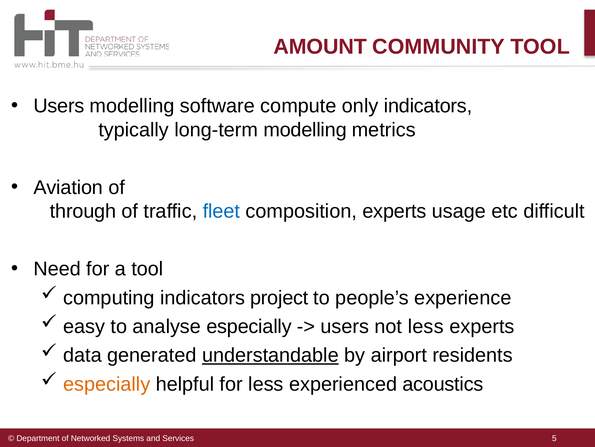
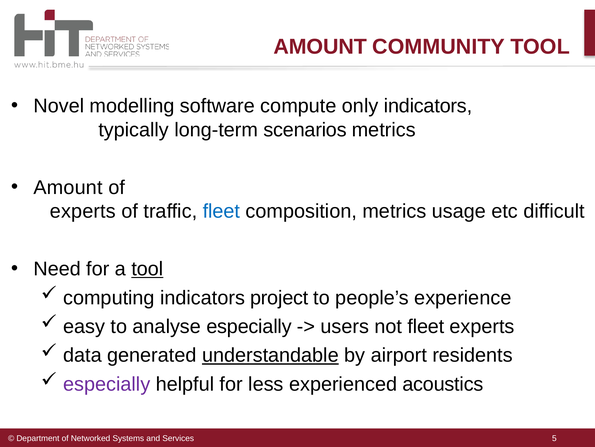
Users at (59, 106): Users -> Novel
long-term modelling: modelling -> scenarios
Aviation at (68, 187): Aviation -> Amount
through at (83, 211): through -> experts
composition experts: experts -> metrics
tool at (147, 269) underline: none -> present
not less: less -> fleet
especially at (107, 384) colour: orange -> purple
